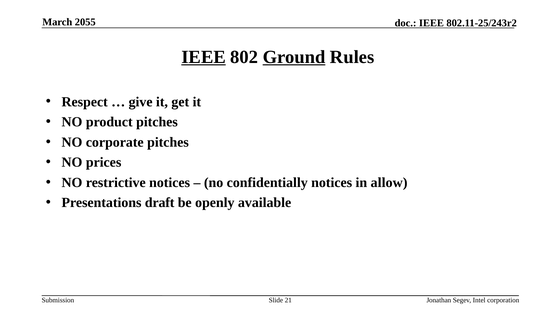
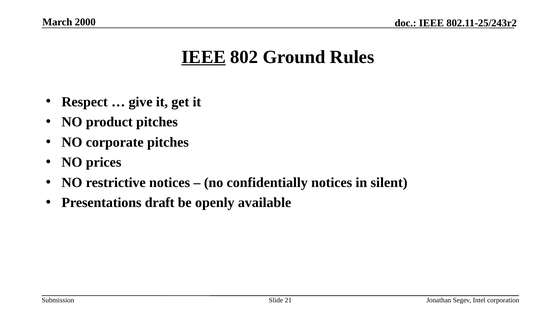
2055: 2055 -> 2000
Ground underline: present -> none
allow: allow -> silent
